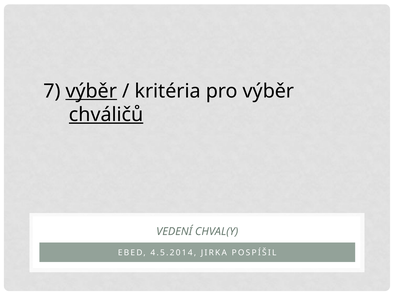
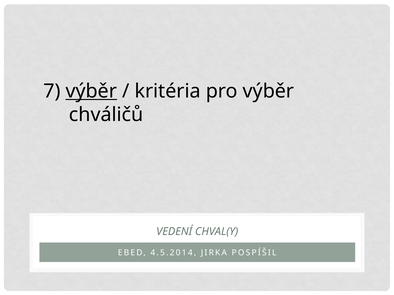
chváličů underline: present -> none
